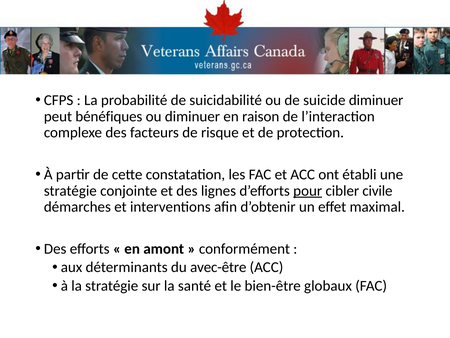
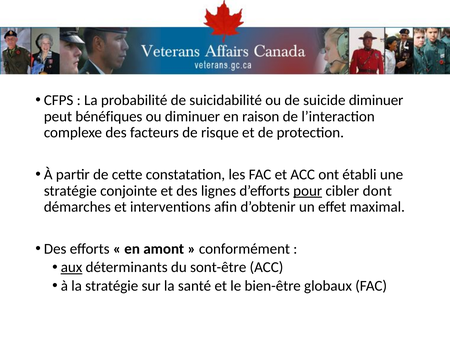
civile: civile -> dont
aux underline: none -> present
avec-être: avec-être -> sont-être
